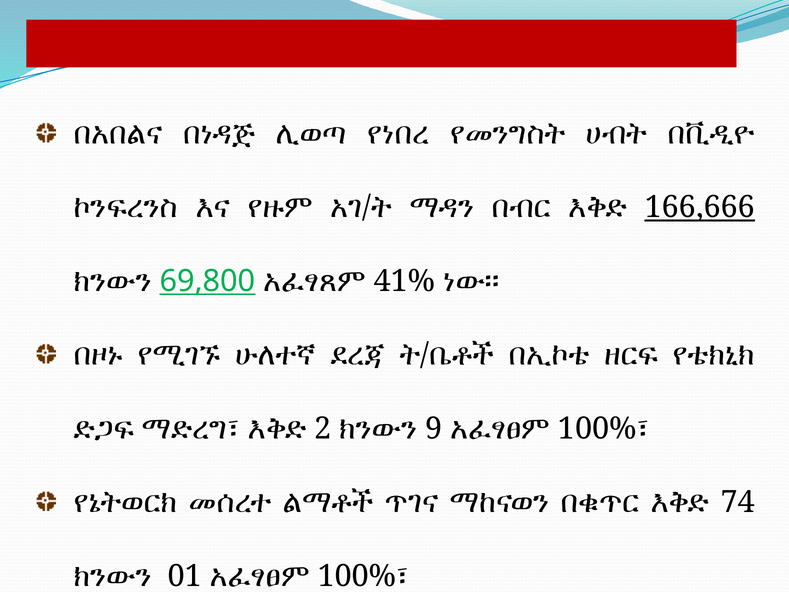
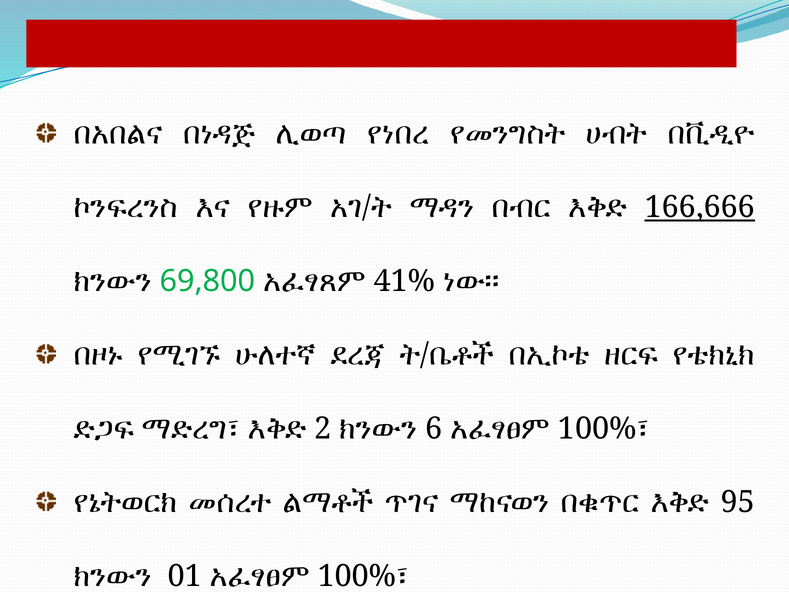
69,800 underline: present -> none
9: 9 -> 6
74: 74 -> 95
